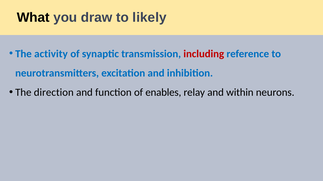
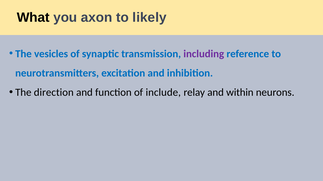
draw: draw -> axon
activity: activity -> vesicles
including colour: red -> purple
enables: enables -> include
